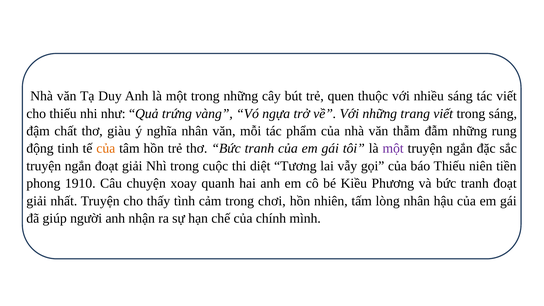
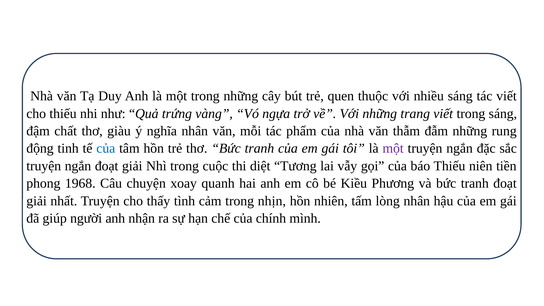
của at (106, 148) colour: orange -> blue
1910: 1910 -> 1968
chơi: chơi -> nhịn
